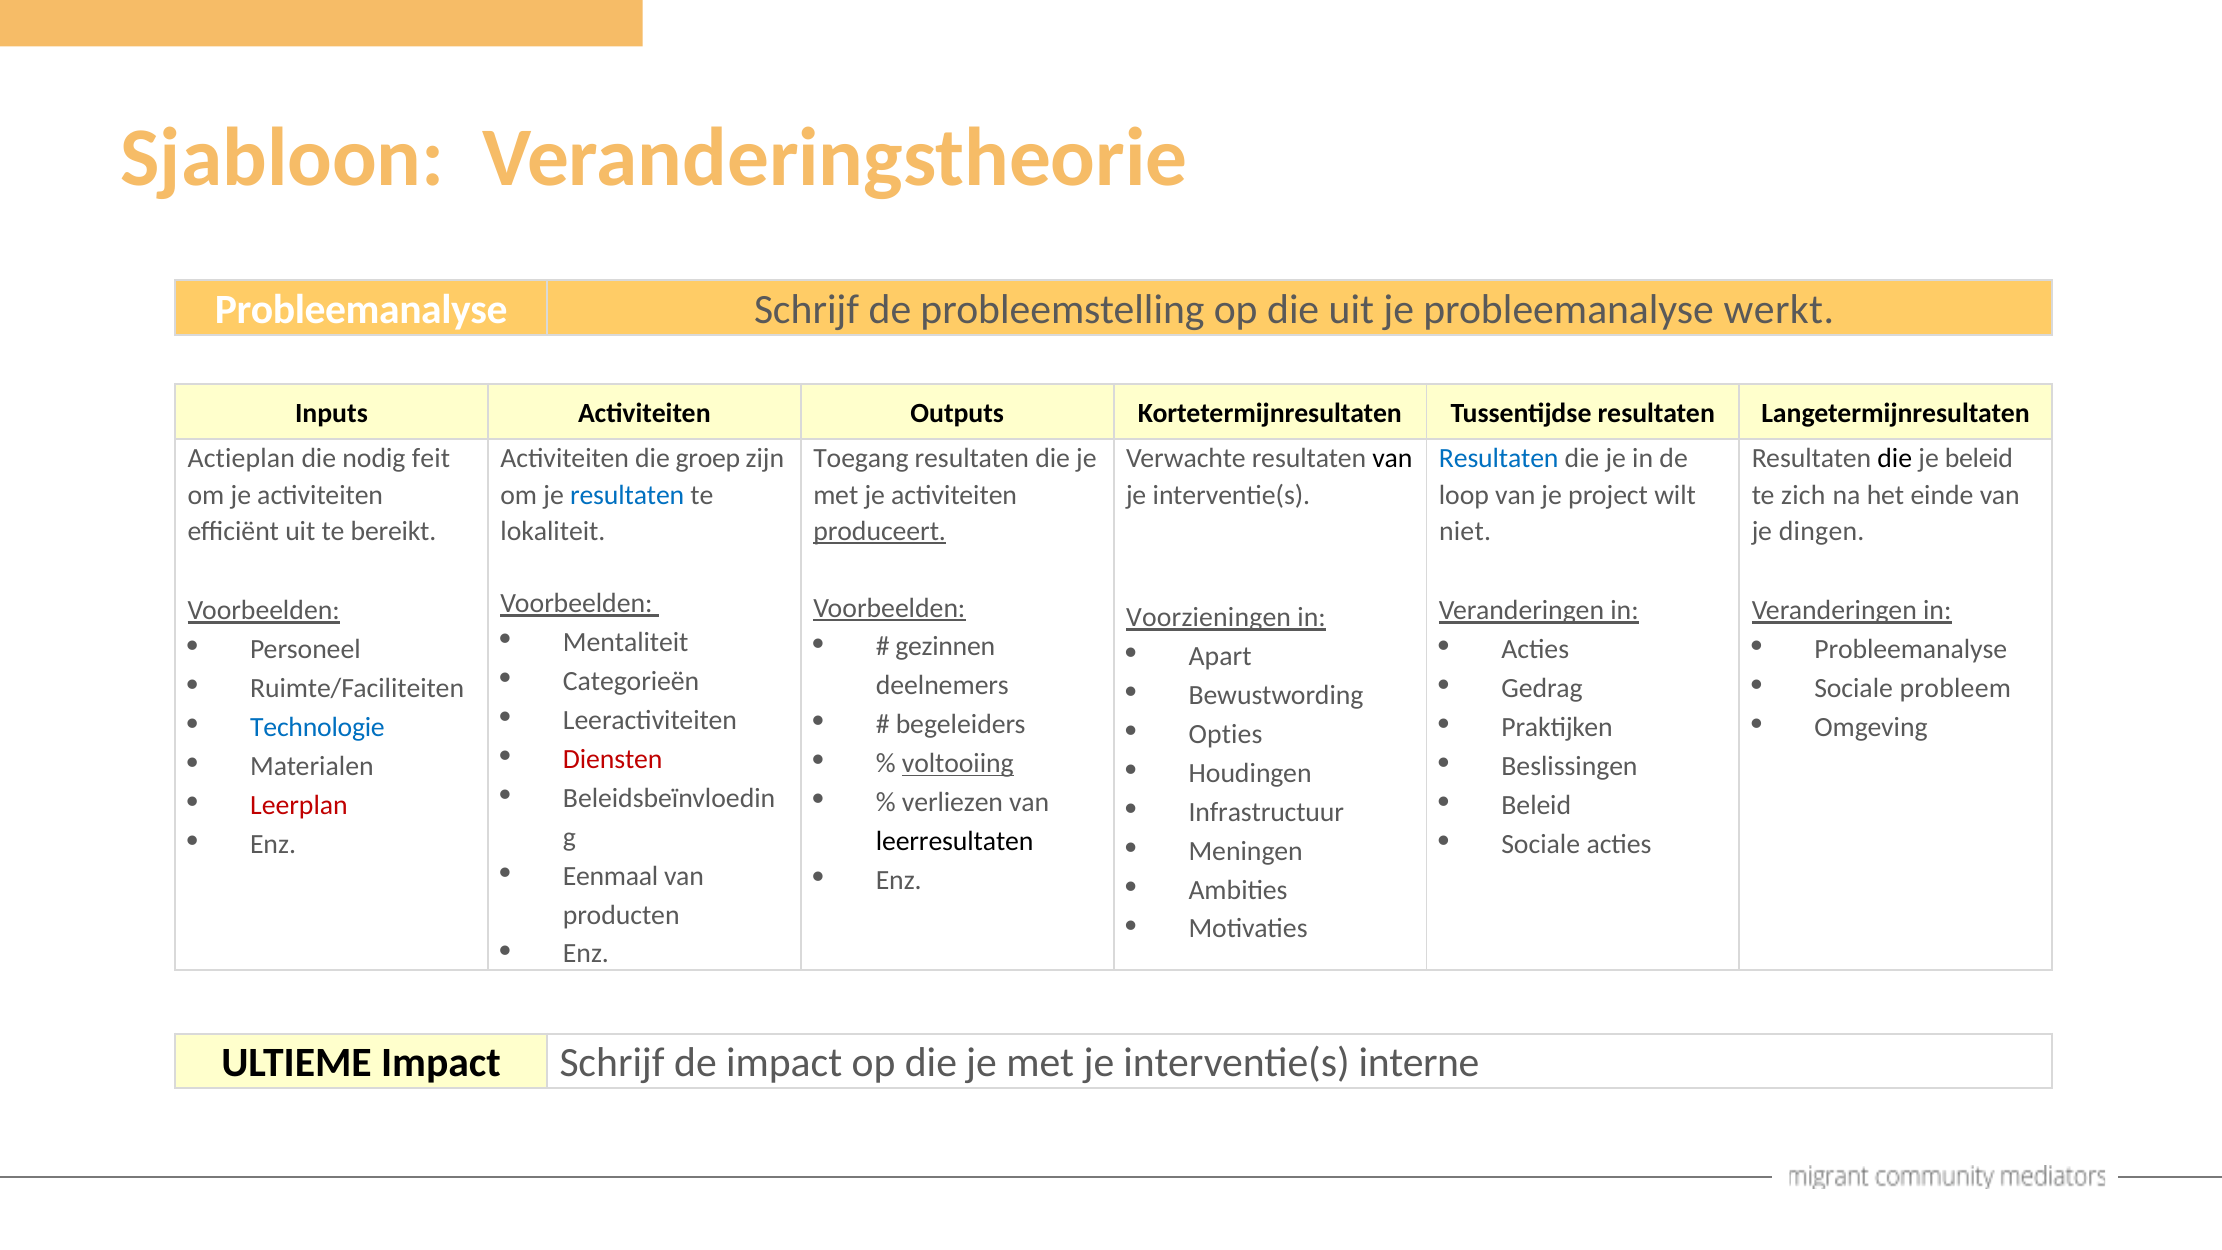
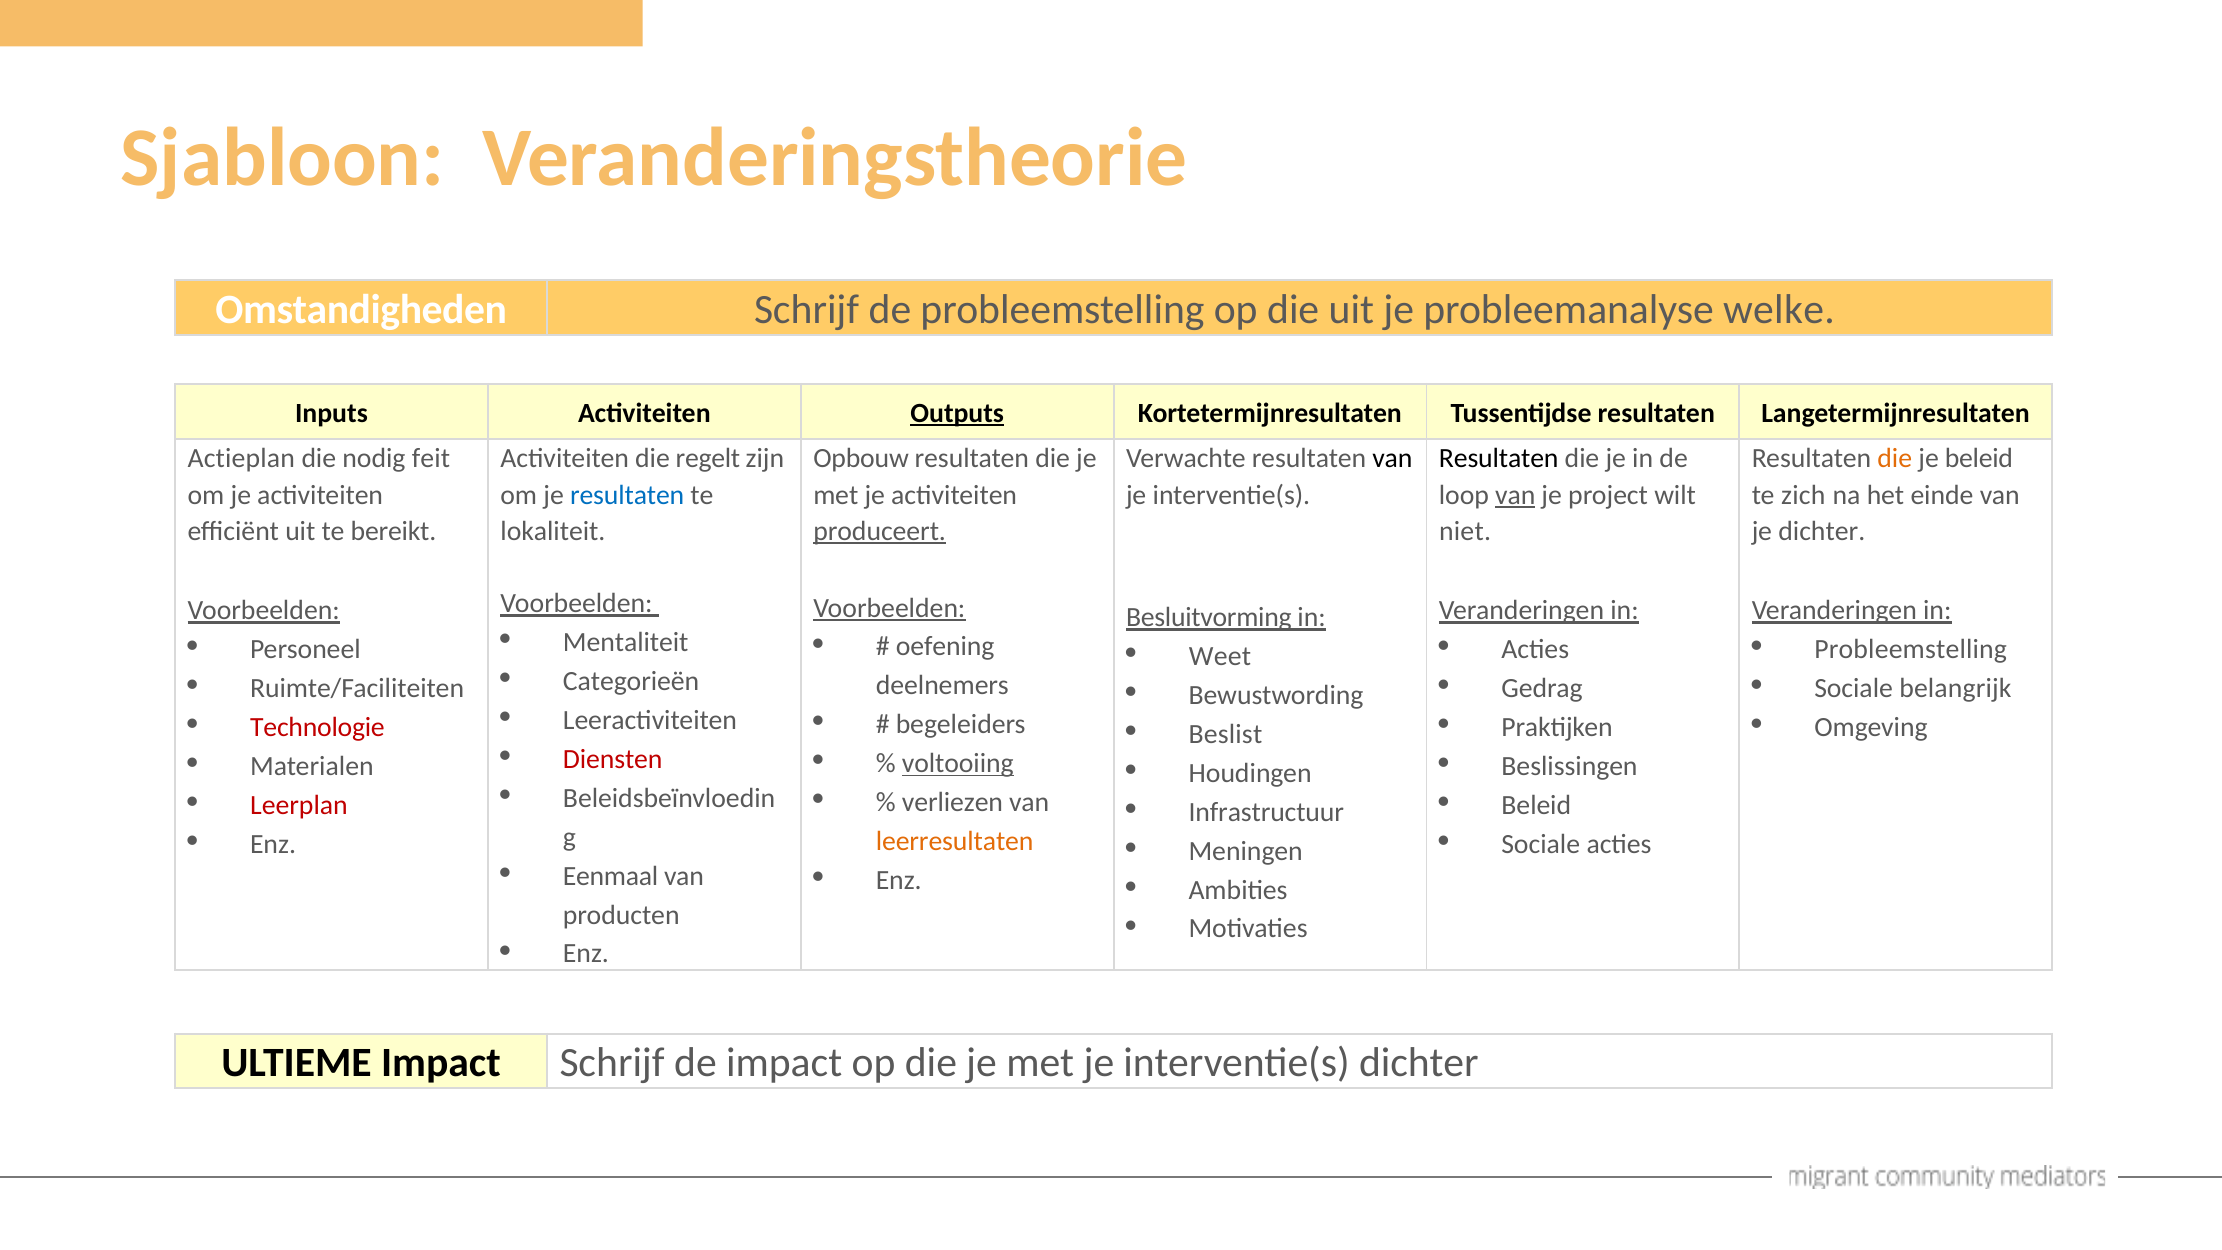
Probleemanalyse at (361, 310): Probleemanalyse -> Omstandigheden
werkt: werkt -> welke
Outputs underline: none -> present
groep: groep -> regelt
Toegang: Toegang -> Opbouw
Resultaten at (1499, 459) colour: blue -> black
die at (1895, 459) colour: black -> orange
van at (1515, 495) underline: none -> present
je dingen: dingen -> dichter
Voorzieningen: Voorzieningen -> Besluitvorming
gezinnen: gezinnen -> oefening
Probleemanalyse at (1911, 649): Probleemanalyse -> Probleemstelling
Apart: Apart -> Weet
probleem: probleem -> belangrijk
Technologie colour: blue -> red
Opties: Opties -> Beslist
leerresultaten colour: black -> orange
interventie(s interne: interne -> dichter
